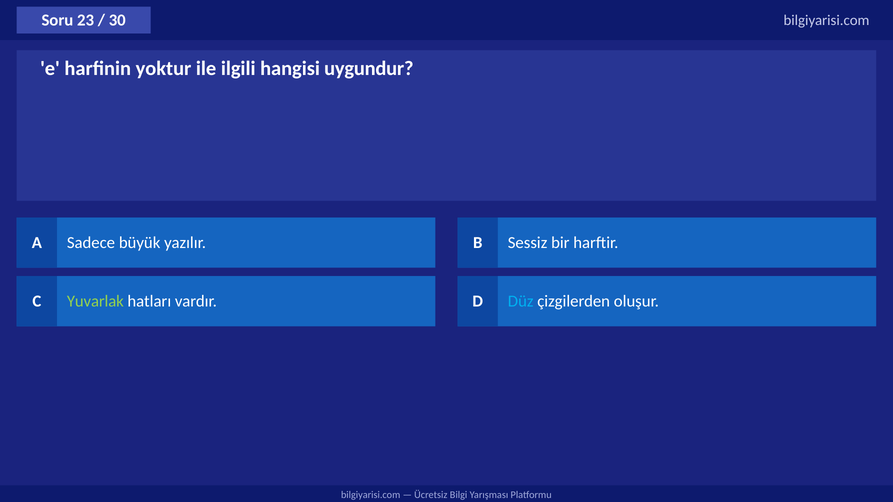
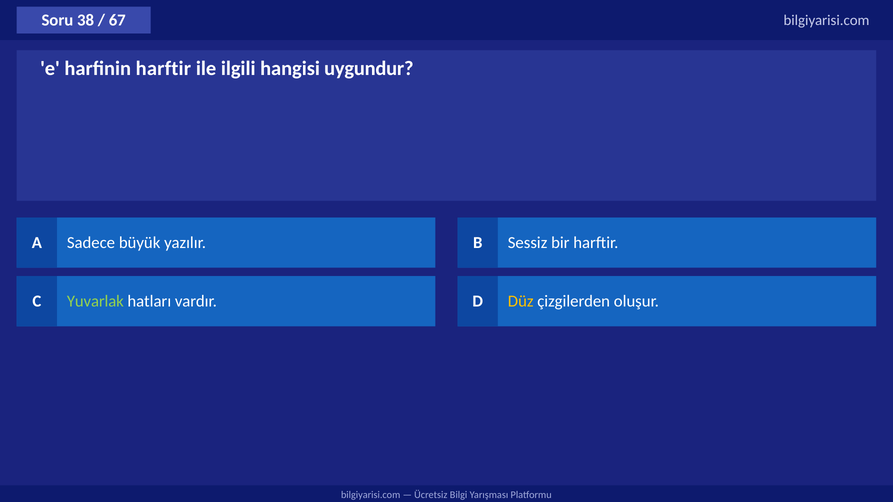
23: 23 -> 38
30: 30 -> 67
harfinin yoktur: yoktur -> harftir
Düz colour: light blue -> yellow
